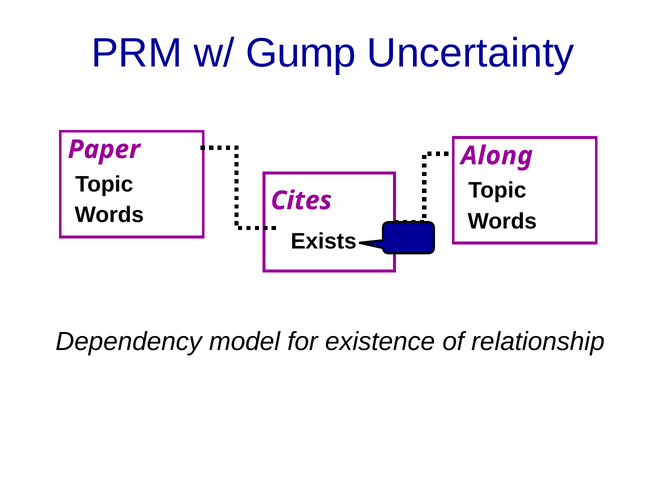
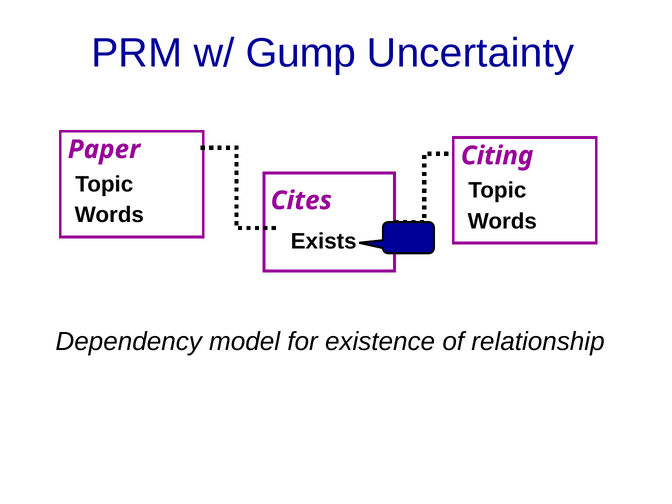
Along: Along -> Citing
